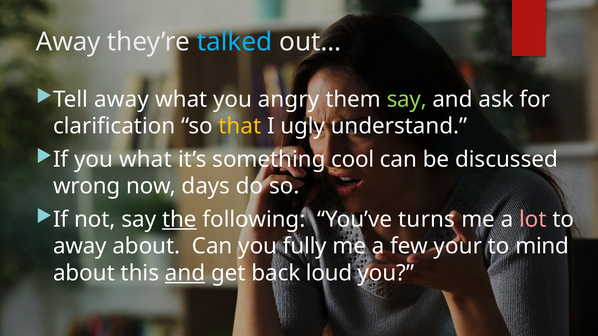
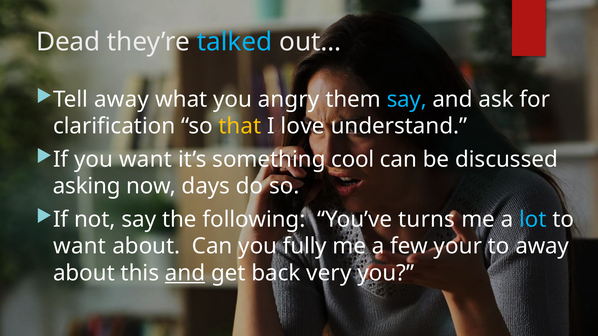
Away at (68, 42): Away -> Dead
say at (407, 99) colour: light green -> light blue
ugly: ugly -> love
you what: what -> want
wrong: wrong -> asking
the underline: present -> none
lot colour: pink -> light blue
away at (80, 247): away -> want
to mind: mind -> away
loud: loud -> very
